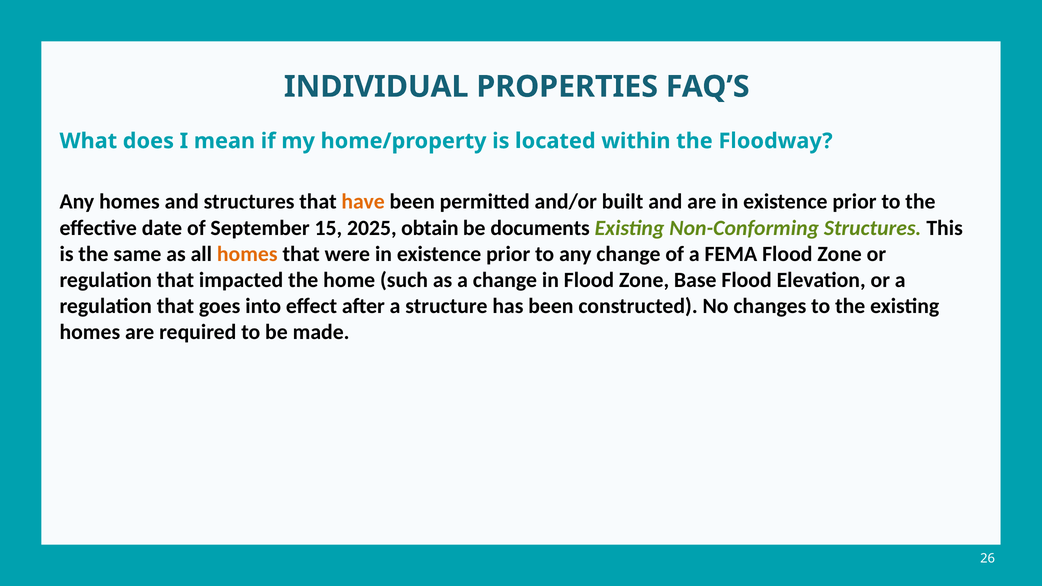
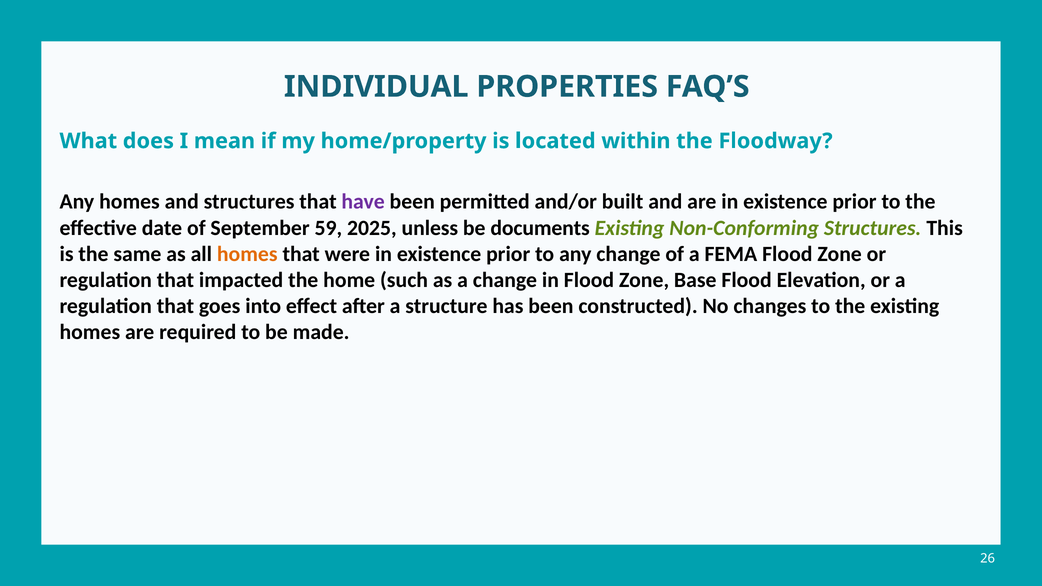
have colour: orange -> purple
15: 15 -> 59
obtain: obtain -> unless
